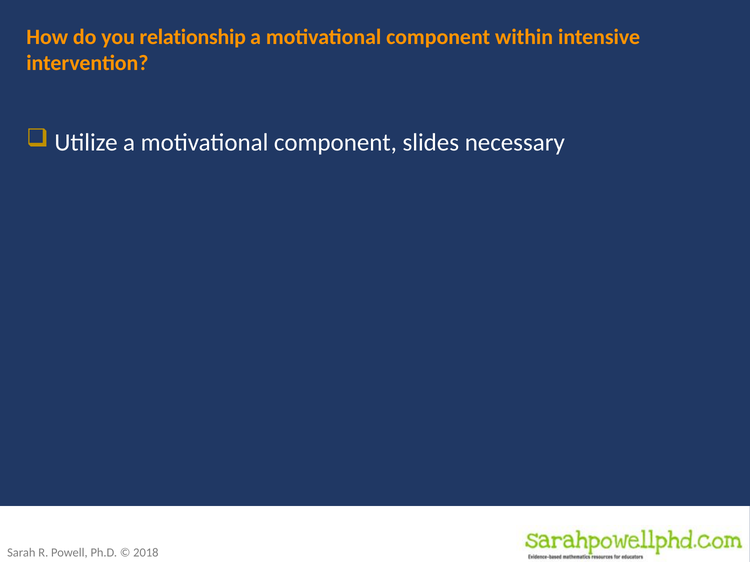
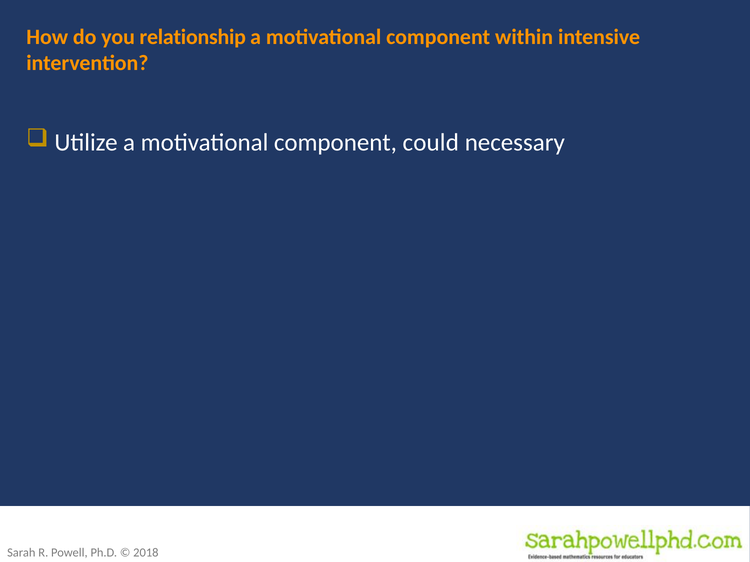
slides: slides -> could
